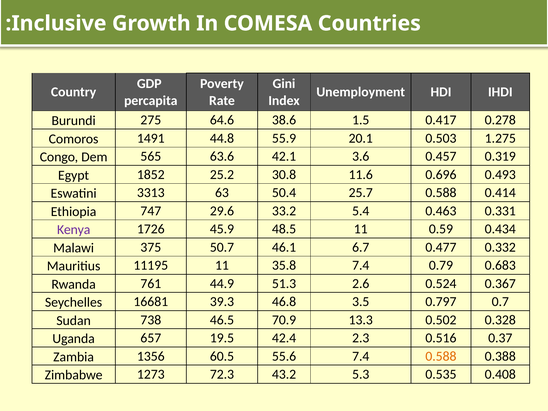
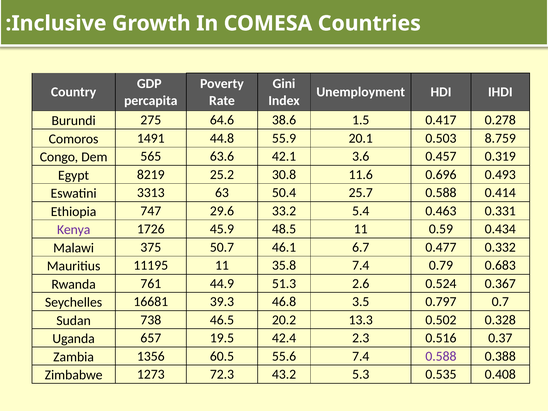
1.275: 1.275 -> 8.759
1852: 1852 -> 8219
70.9: 70.9 -> 20.2
0.588 at (441, 356) colour: orange -> purple
